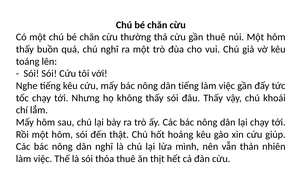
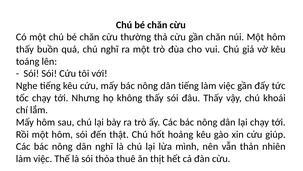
gần thuê: thuê -> chăn
